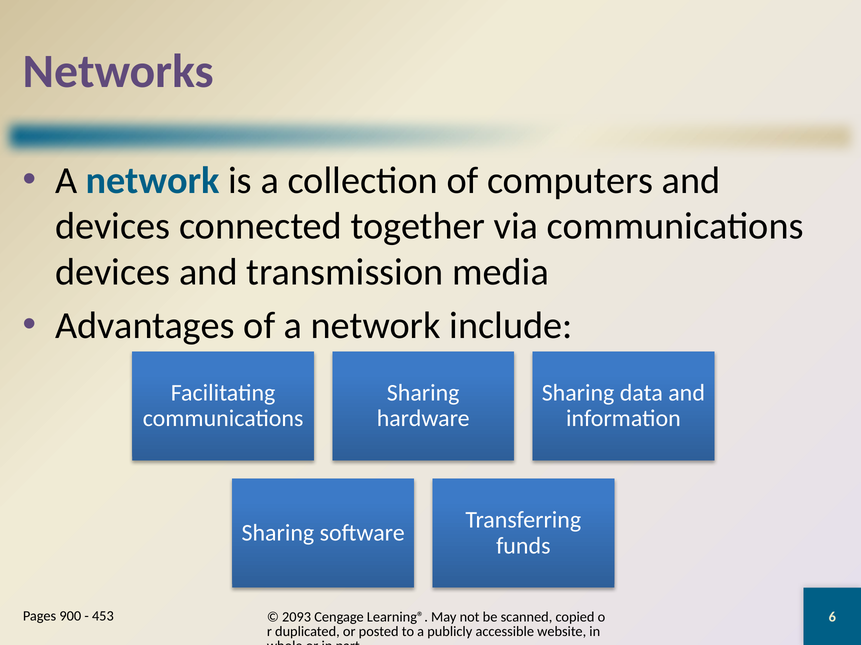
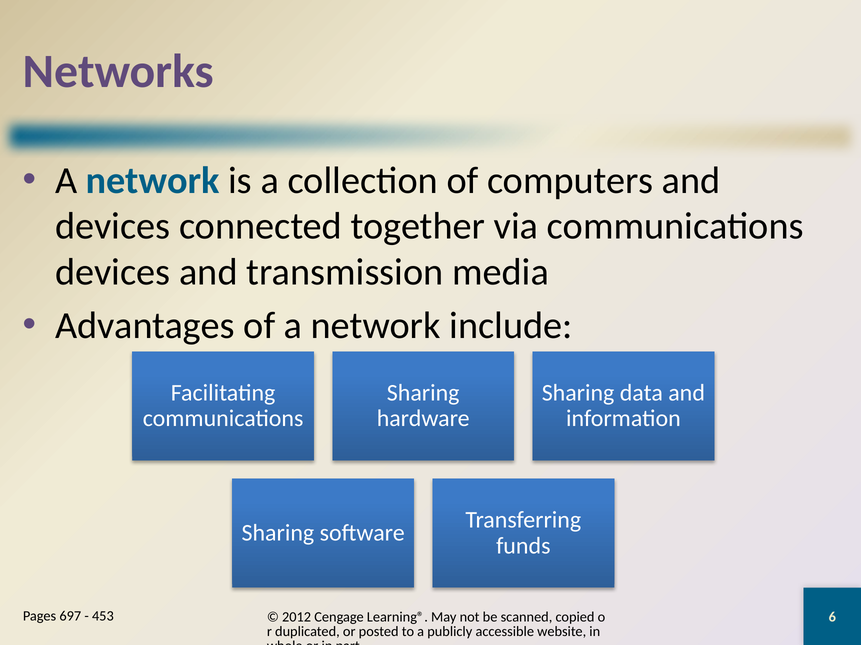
900: 900 -> 697
2093: 2093 -> 2012
